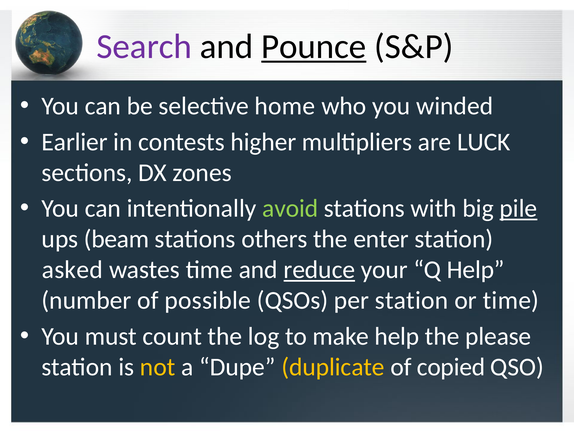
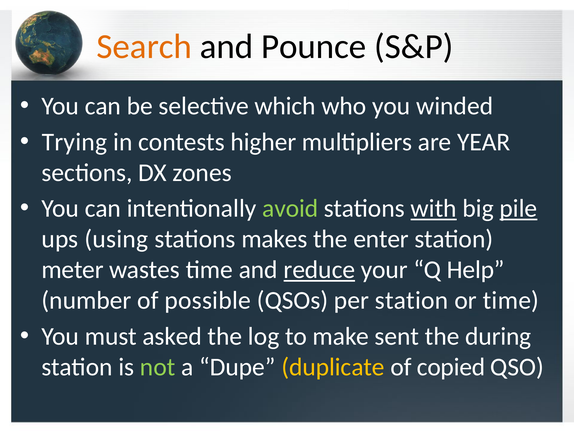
Search colour: purple -> orange
Pounce underline: present -> none
home: home -> which
Earlier: Earlier -> Trying
LUCK: LUCK -> YEAR
with underline: none -> present
beam: beam -> using
others: others -> makes
asked: asked -> meter
count: count -> asked
make help: help -> sent
please: please -> during
not colour: yellow -> light green
